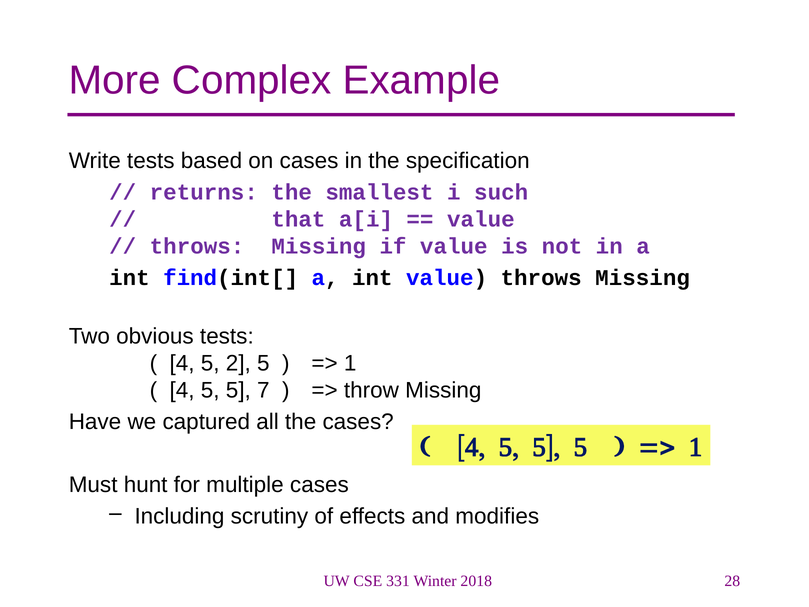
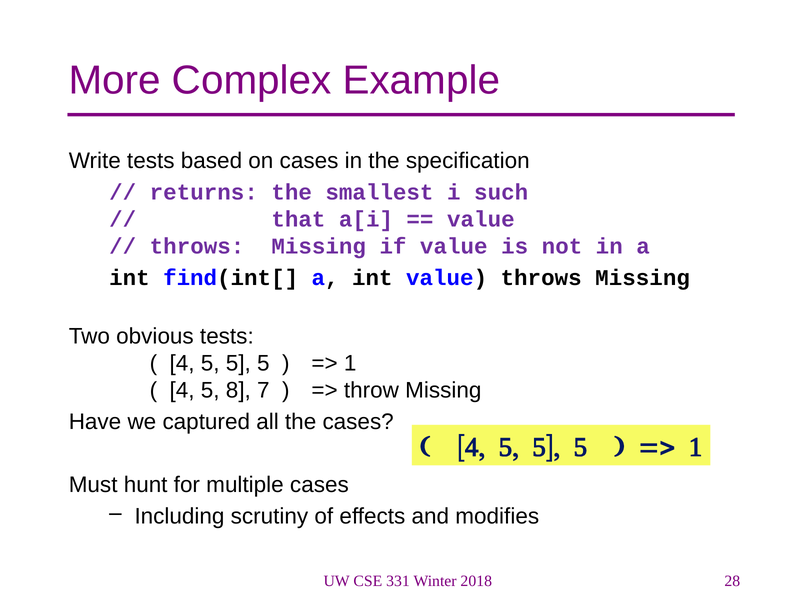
2 at (238, 363): 2 -> 5
5 at (238, 390): 5 -> 8
